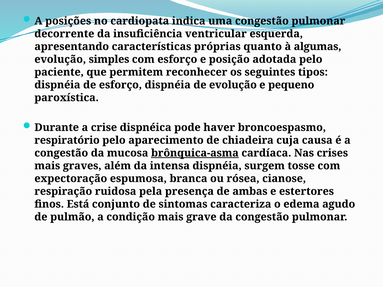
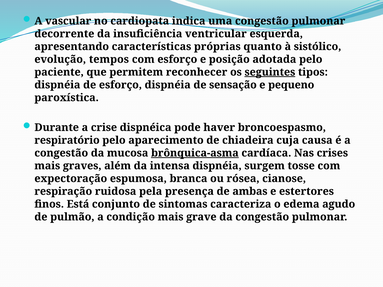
posições: posições -> vascular
algumas: algumas -> sistólico
simples: simples -> tempos
seguintes underline: none -> present
de evolução: evolução -> sensação
